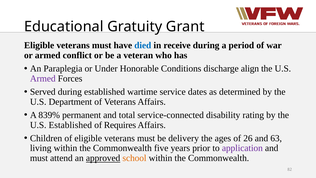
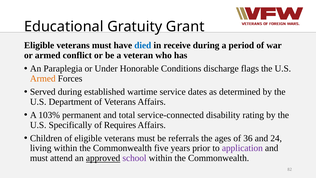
align: align -> flags
Armed at (43, 78) colour: purple -> orange
839%: 839% -> 103%
U.S Established: Established -> Specifically
delivery: delivery -> referrals
26: 26 -> 36
63: 63 -> 24
school colour: orange -> purple
